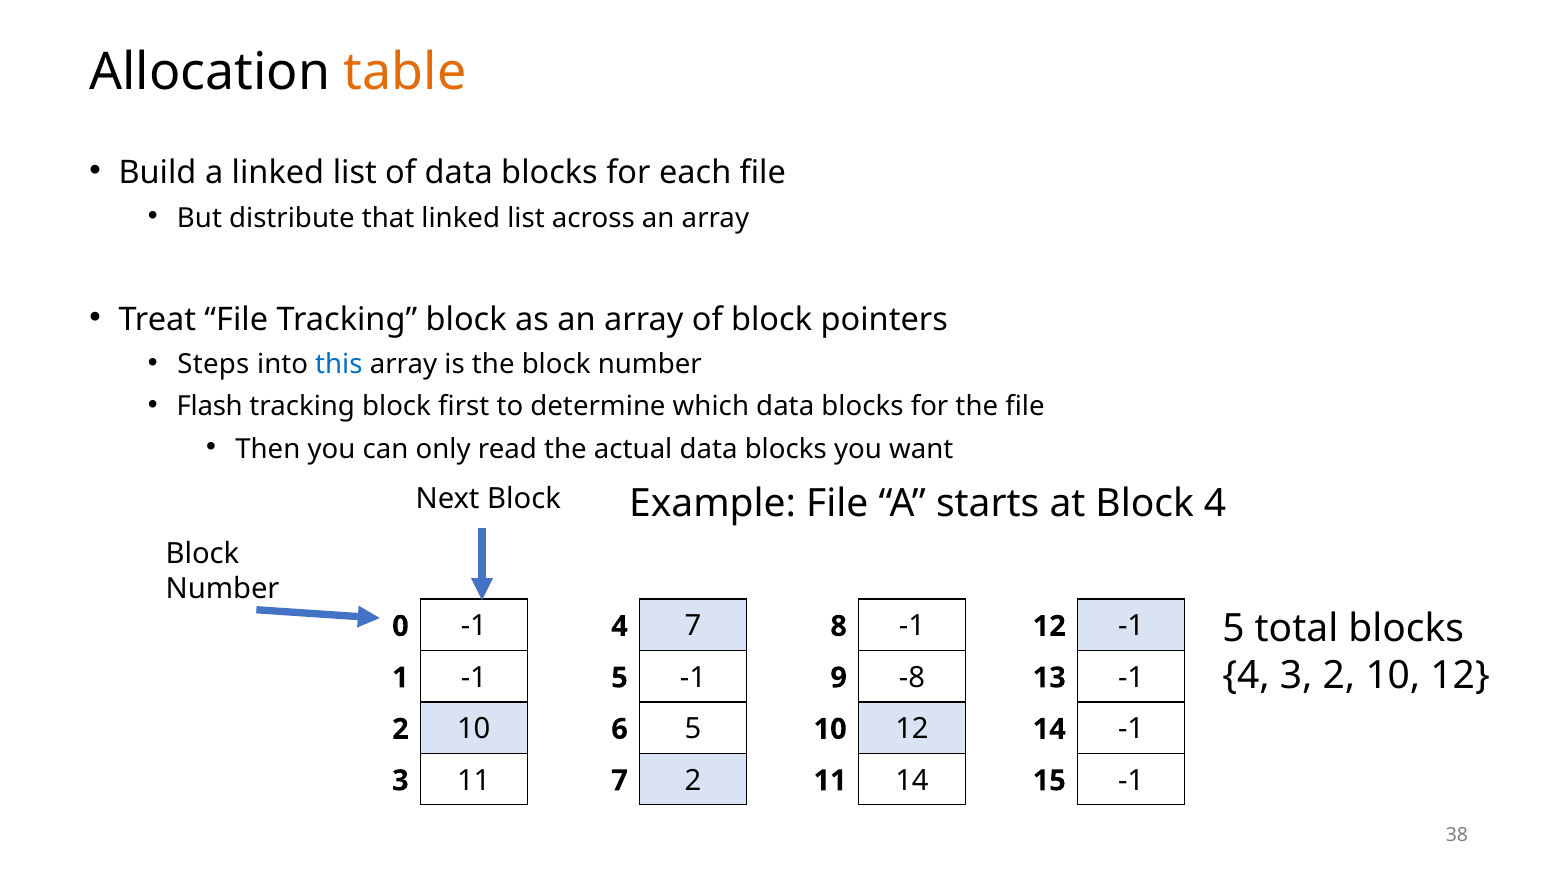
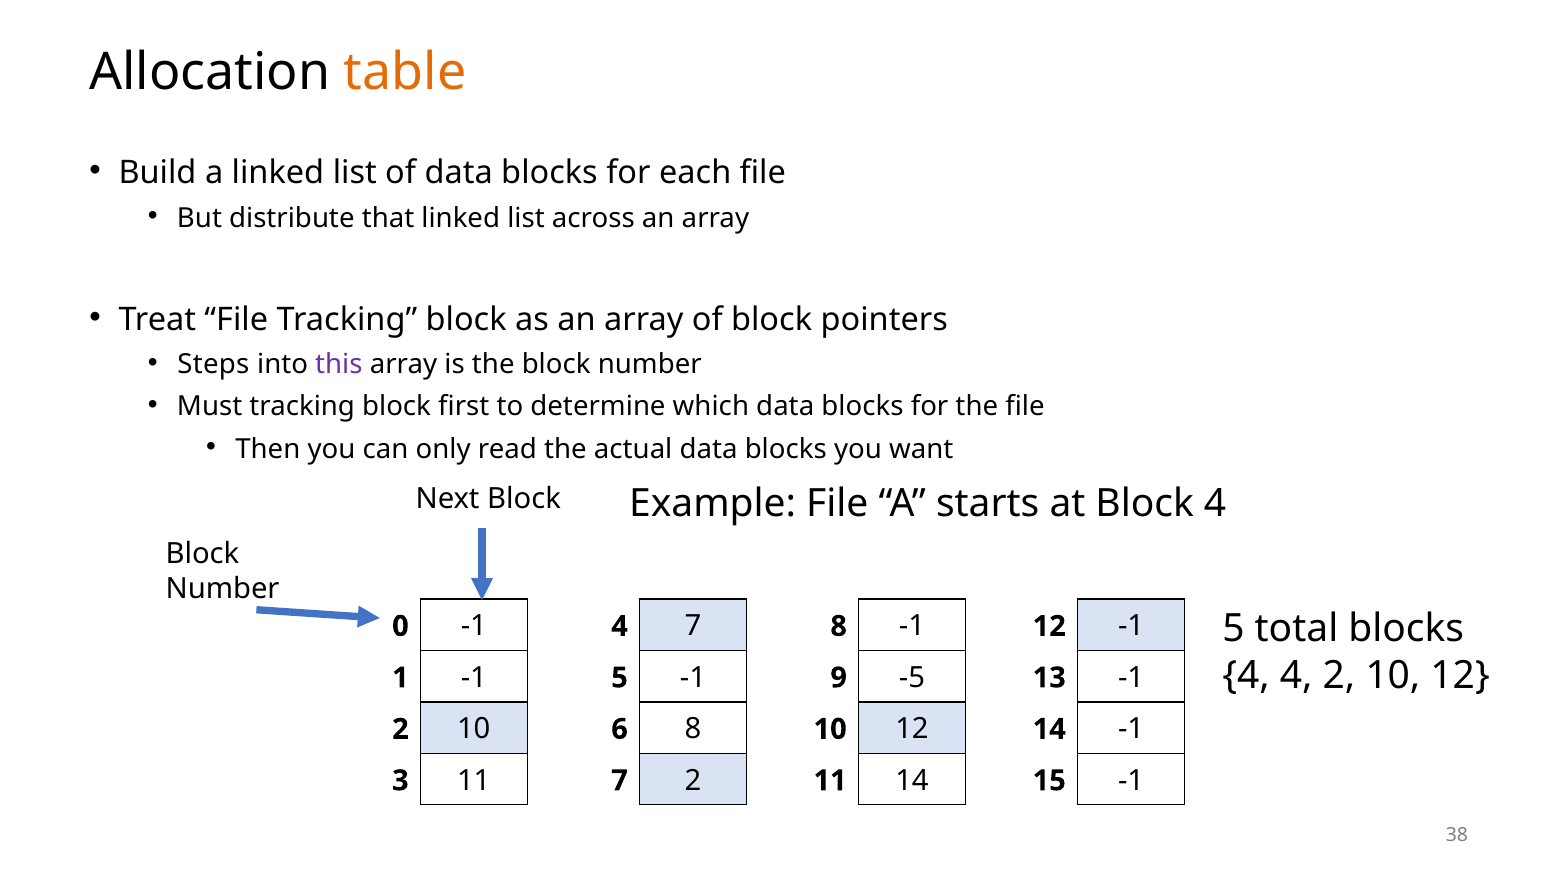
this colour: blue -> purple
Flash: Flash -> Must
4 3: 3 -> 4
-8: -8 -> -5
6 5: 5 -> 8
